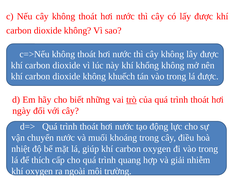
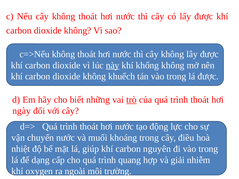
này underline: none -> present
carbon oxygen: oxygen -> nguyên
thích: thích -> dạng
